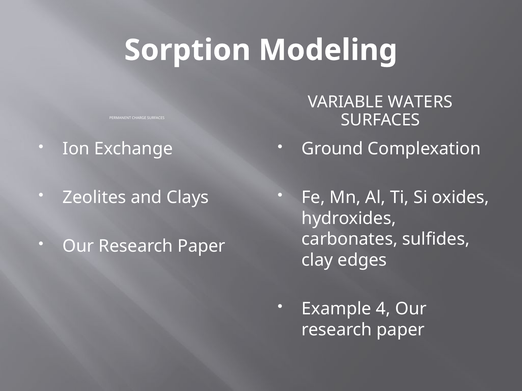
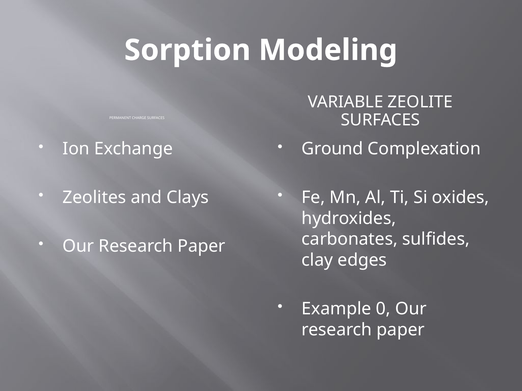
WATERS: WATERS -> ZEOLITE
4: 4 -> 0
